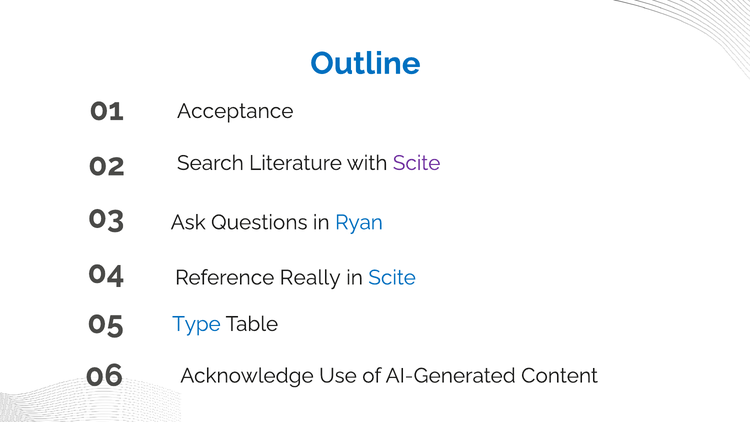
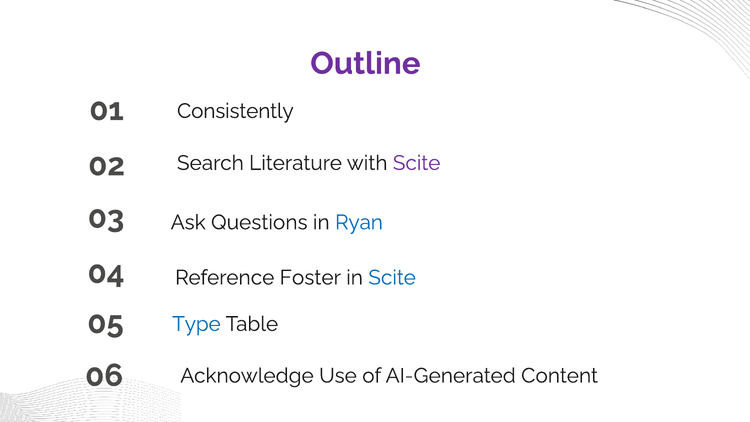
Outline colour: blue -> purple
Acceptance: Acceptance -> Consistently
Really: Really -> Foster
